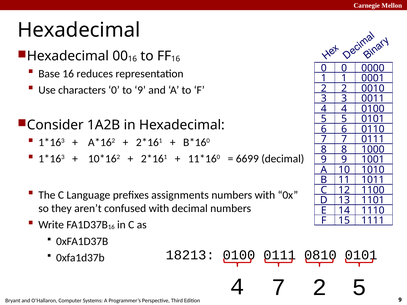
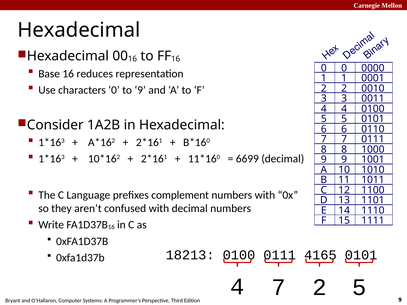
assignments: assignments -> complement
0810: 0810 -> 4165
